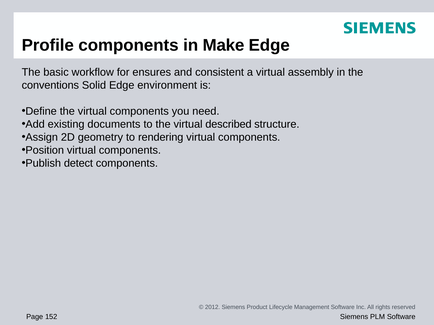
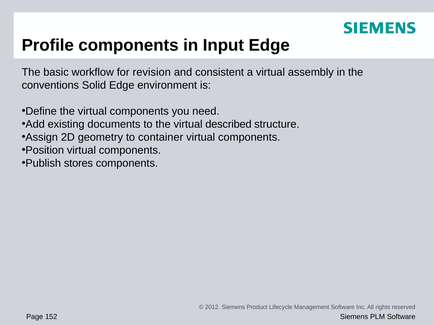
Make: Make -> Input
ensures: ensures -> revision
rendering: rendering -> container
detect: detect -> stores
